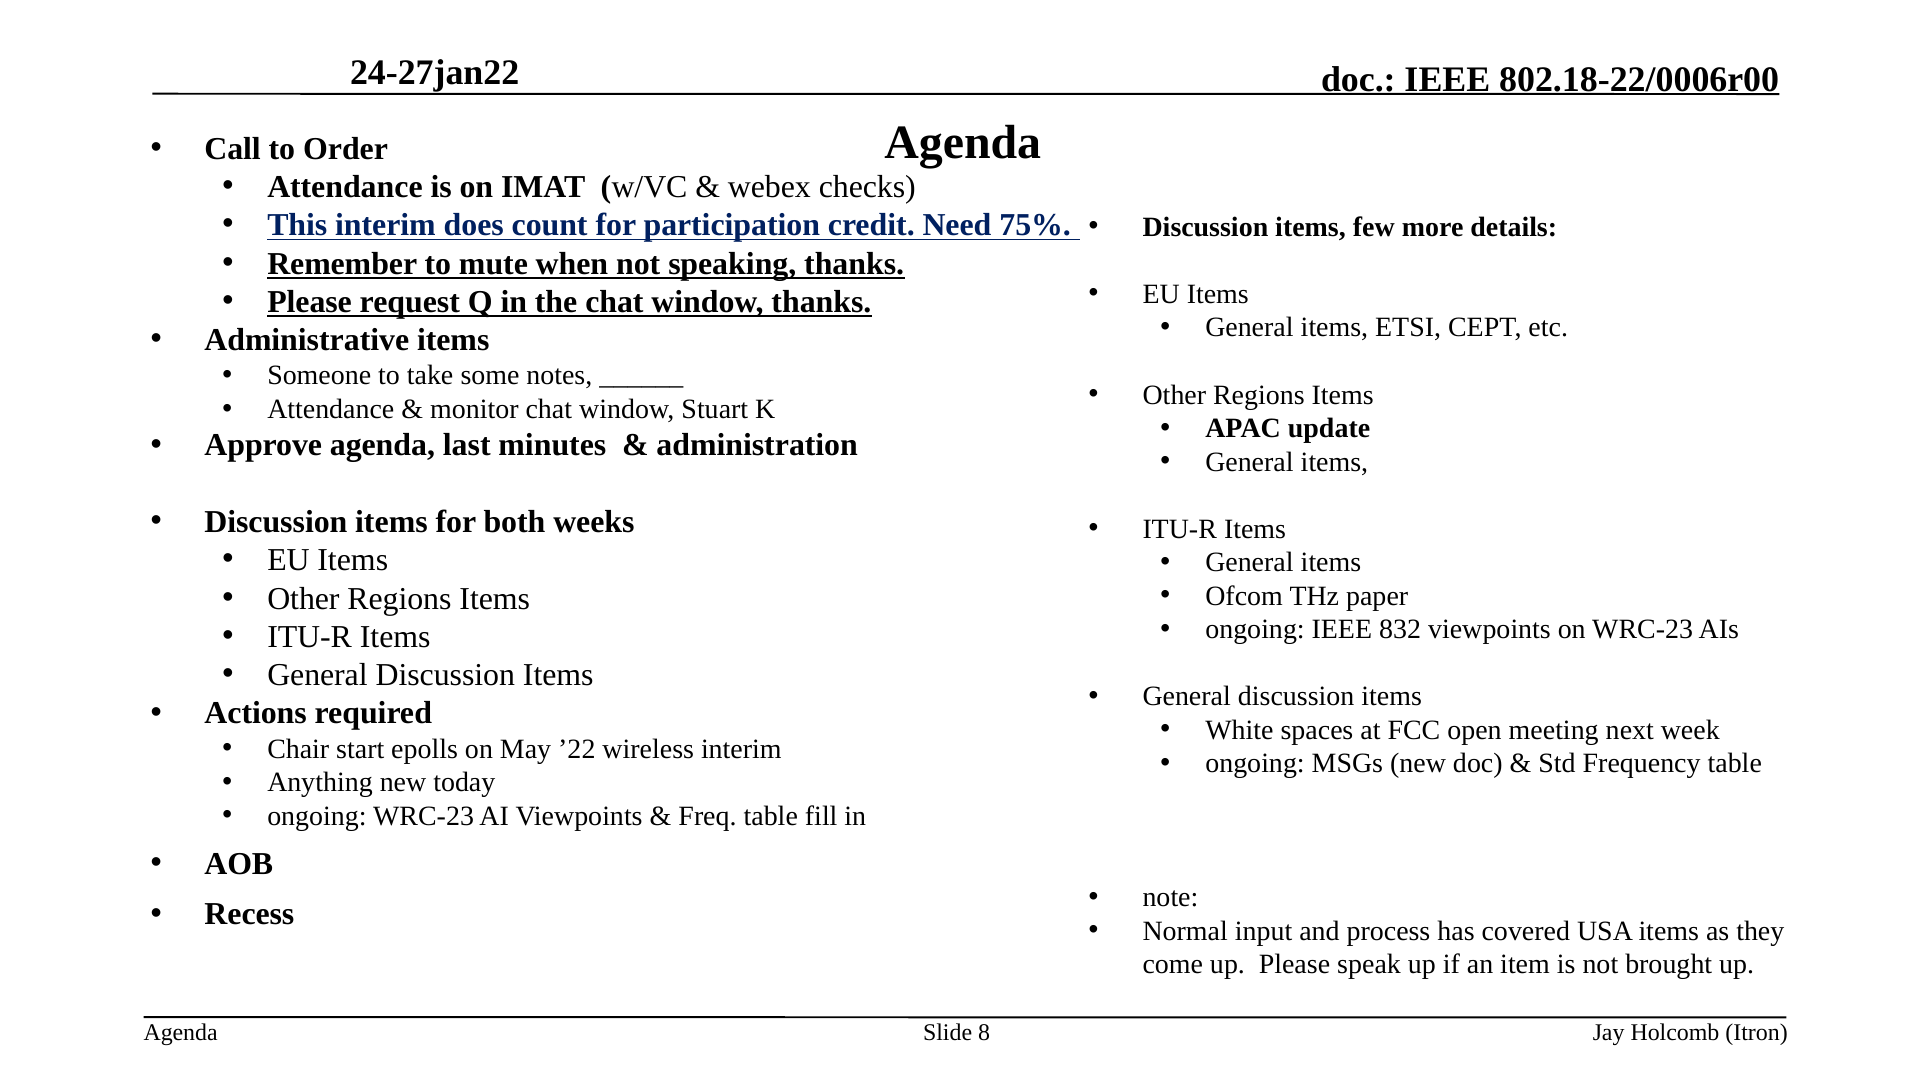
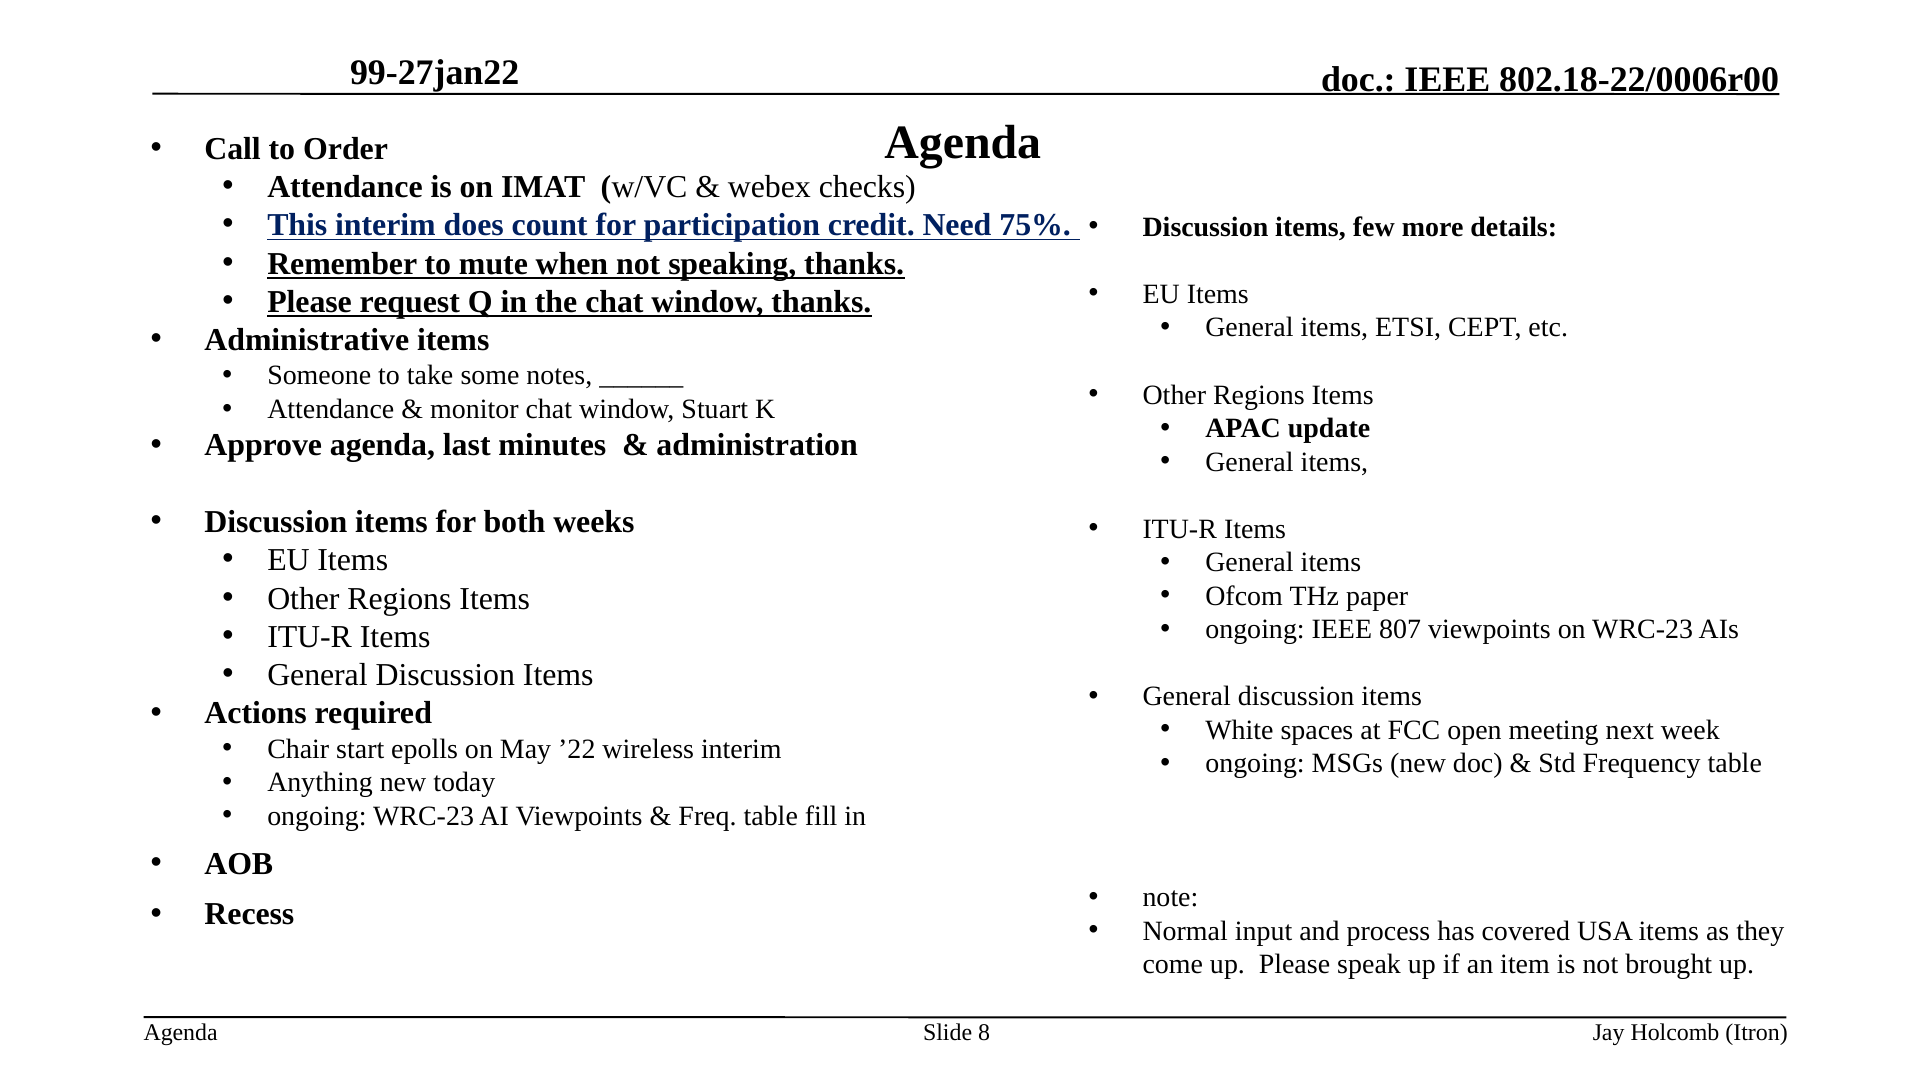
24-27jan22: 24-27jan22 -> 99-27jan22
832: 832 -> 807
